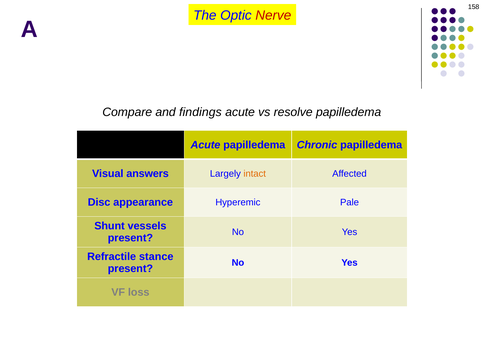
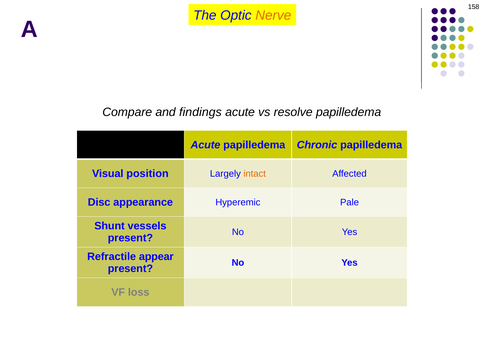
Nerve colour: red -> orange
answers: answers -> position
stance: stance -> appear
